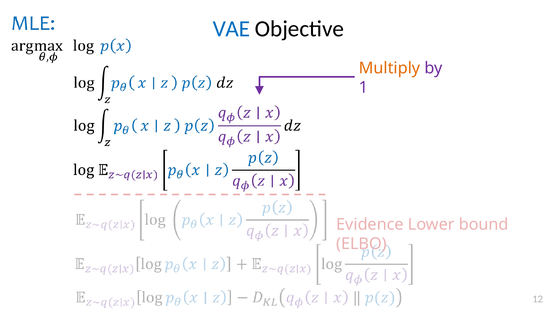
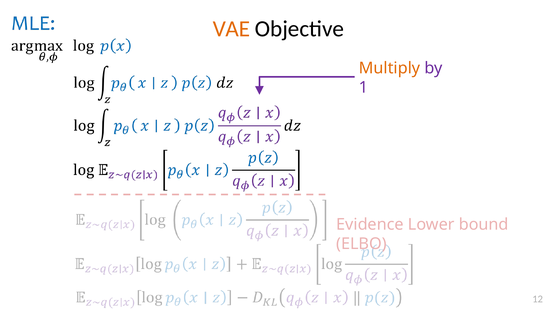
VAE colour: blue -> orange
